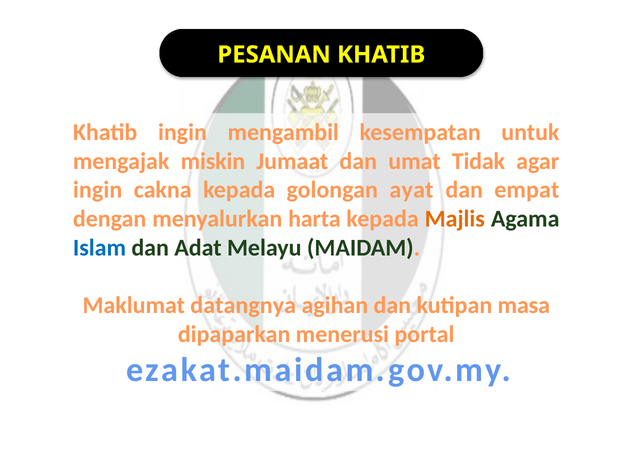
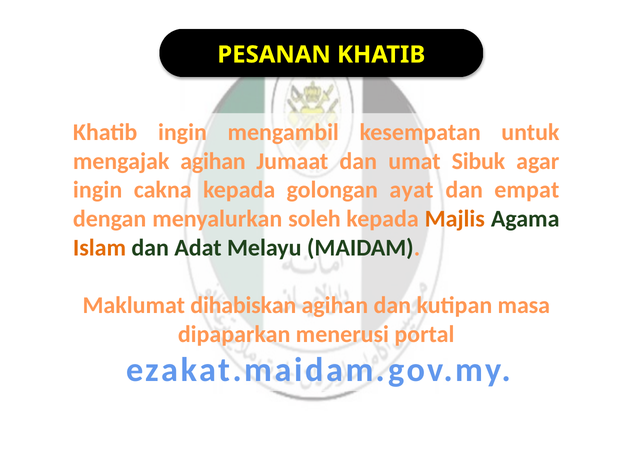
mengajak miskin: miskin -> agihan
Tidak: Tidak -> Sibuk
harta: harta -> soleh
Islam colour: blue -> orange
datangnya: datangnya -> dihabiskan
